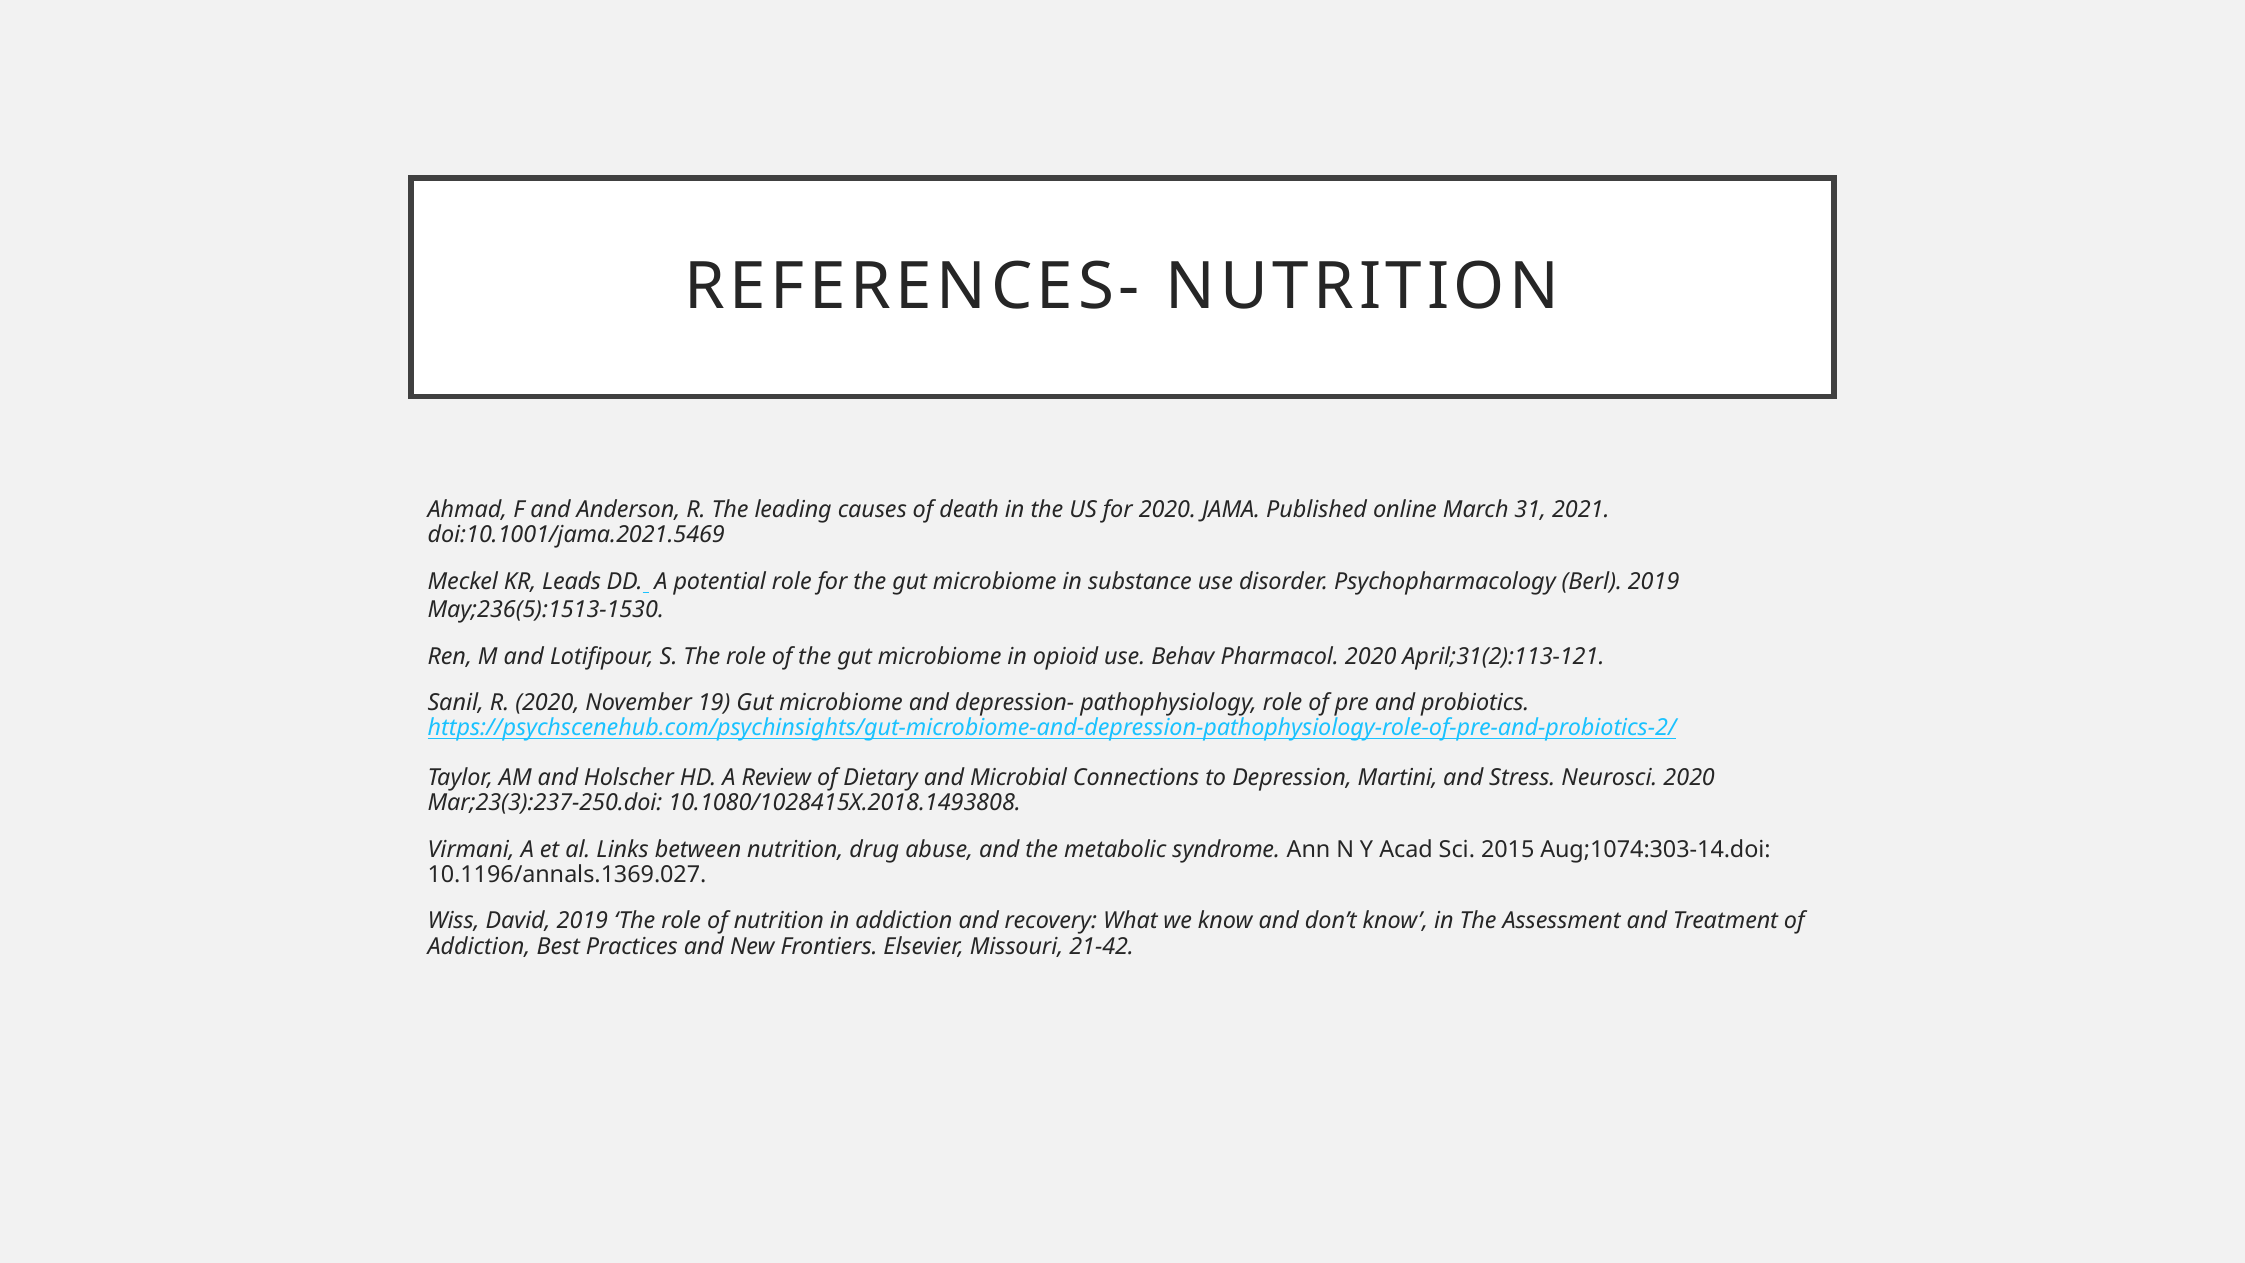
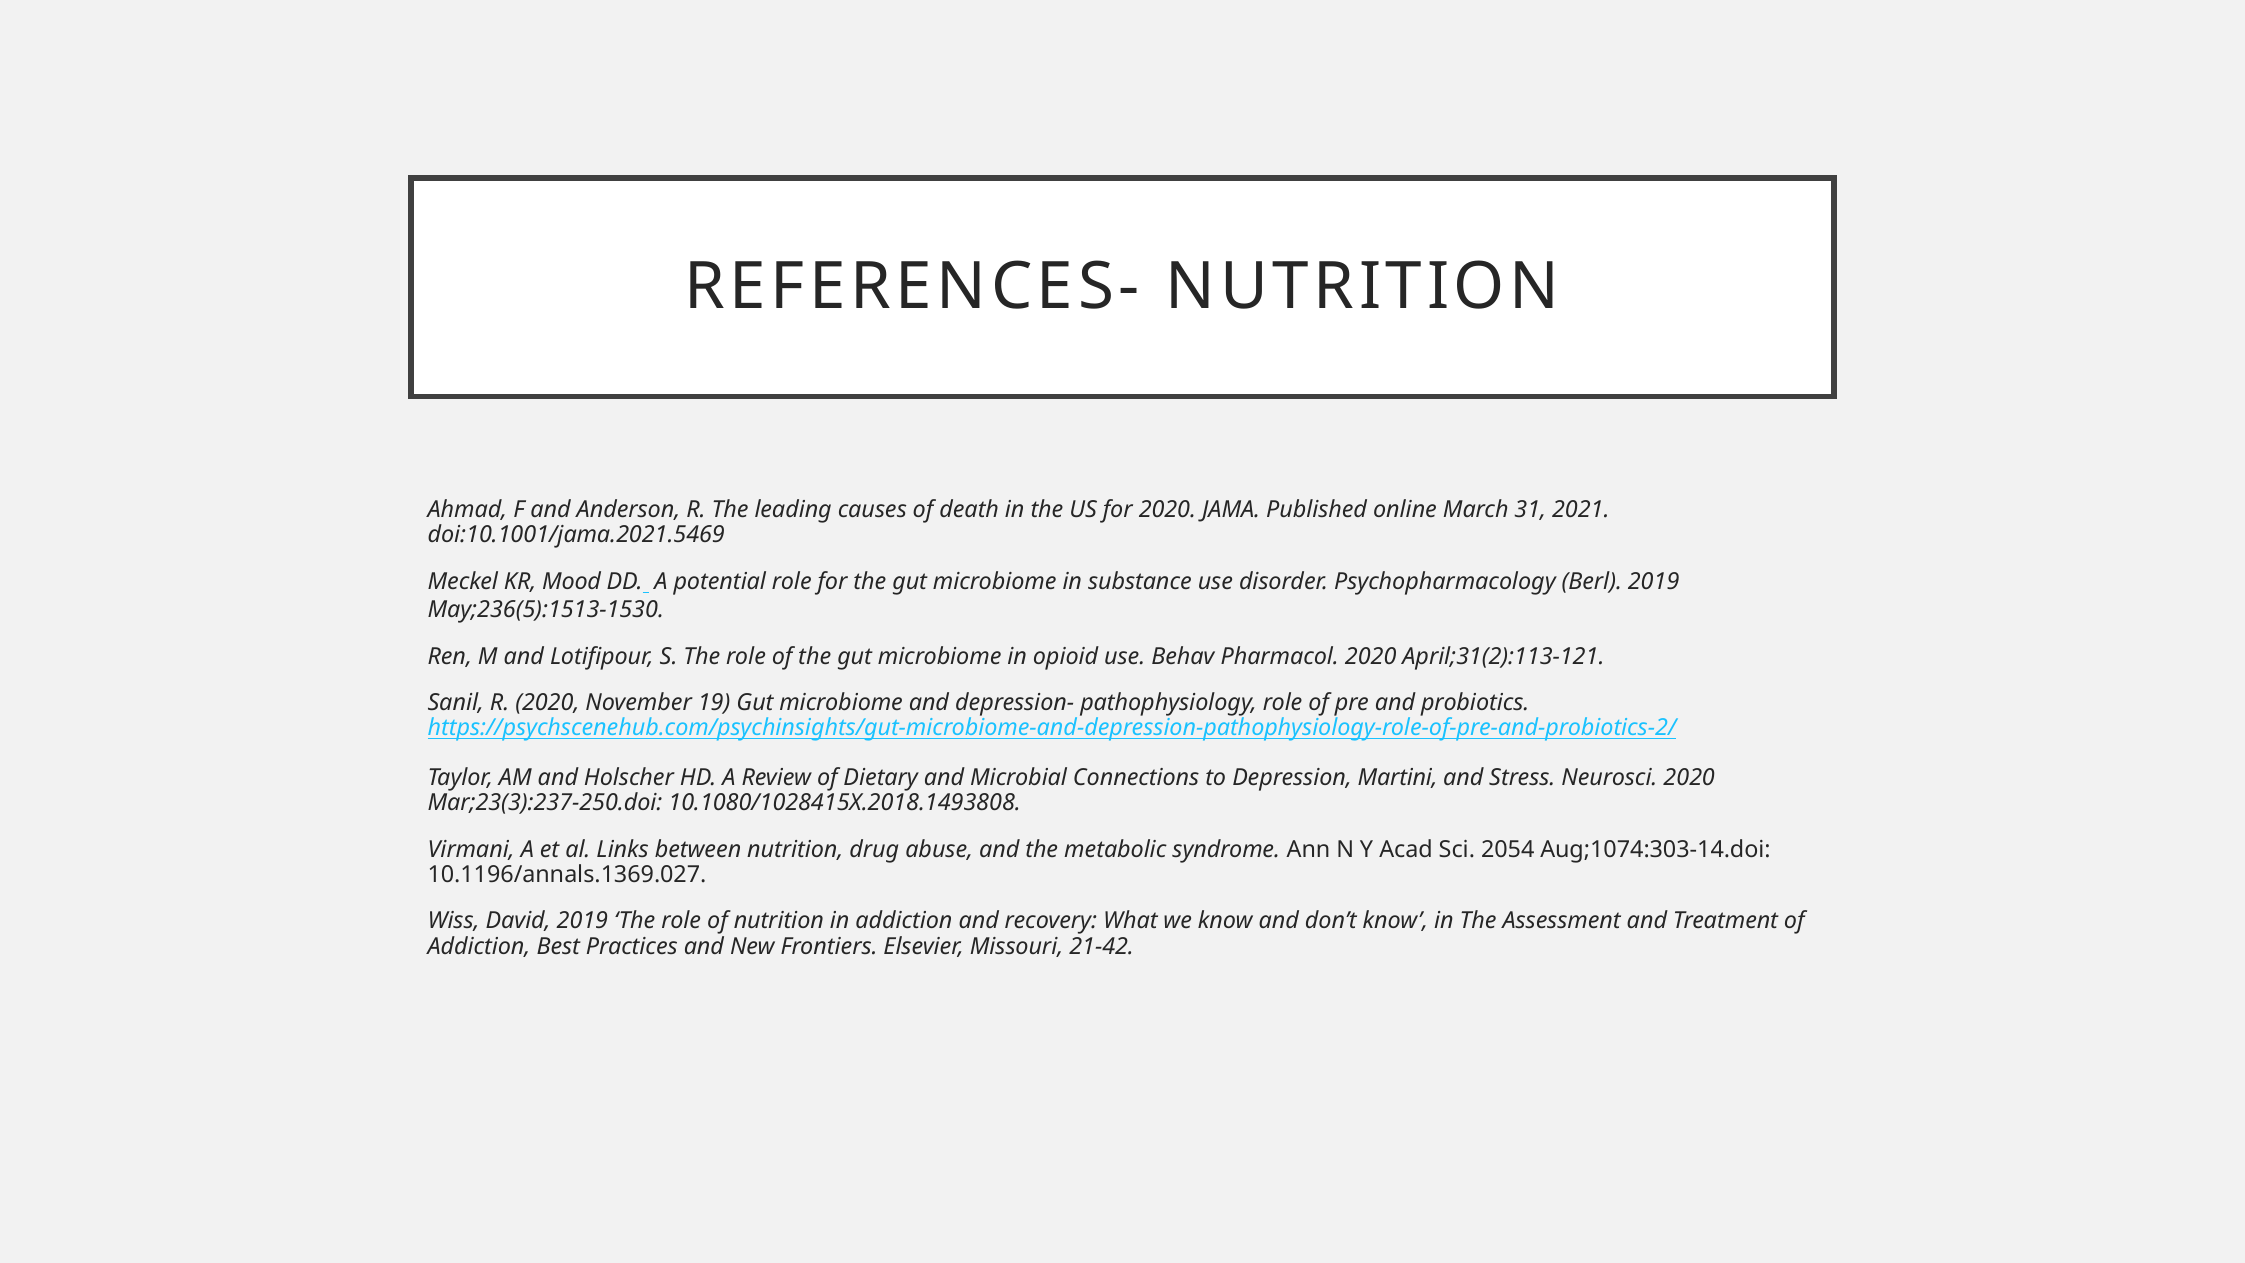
Leads: Leads -> Mood
2015: 2015 -> 2054
